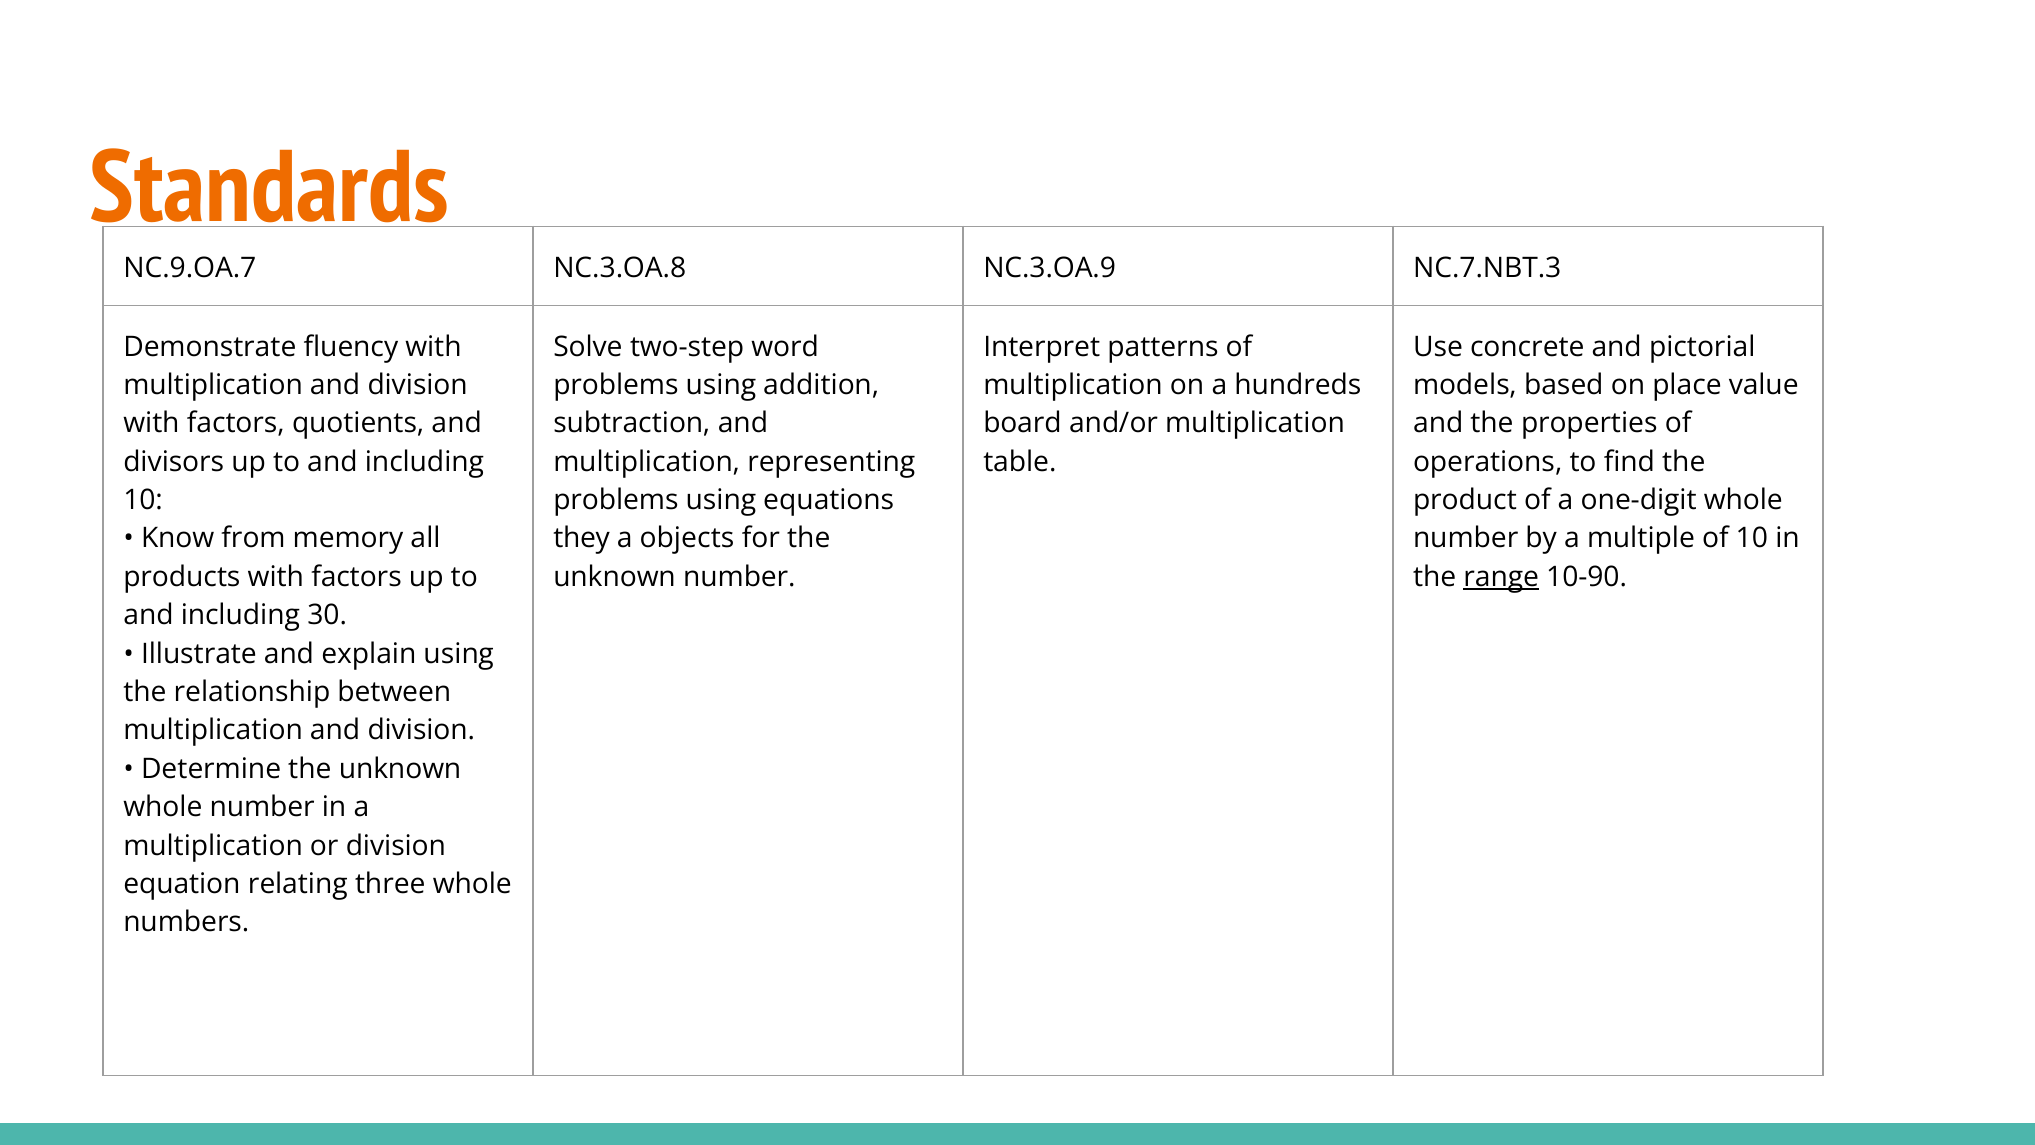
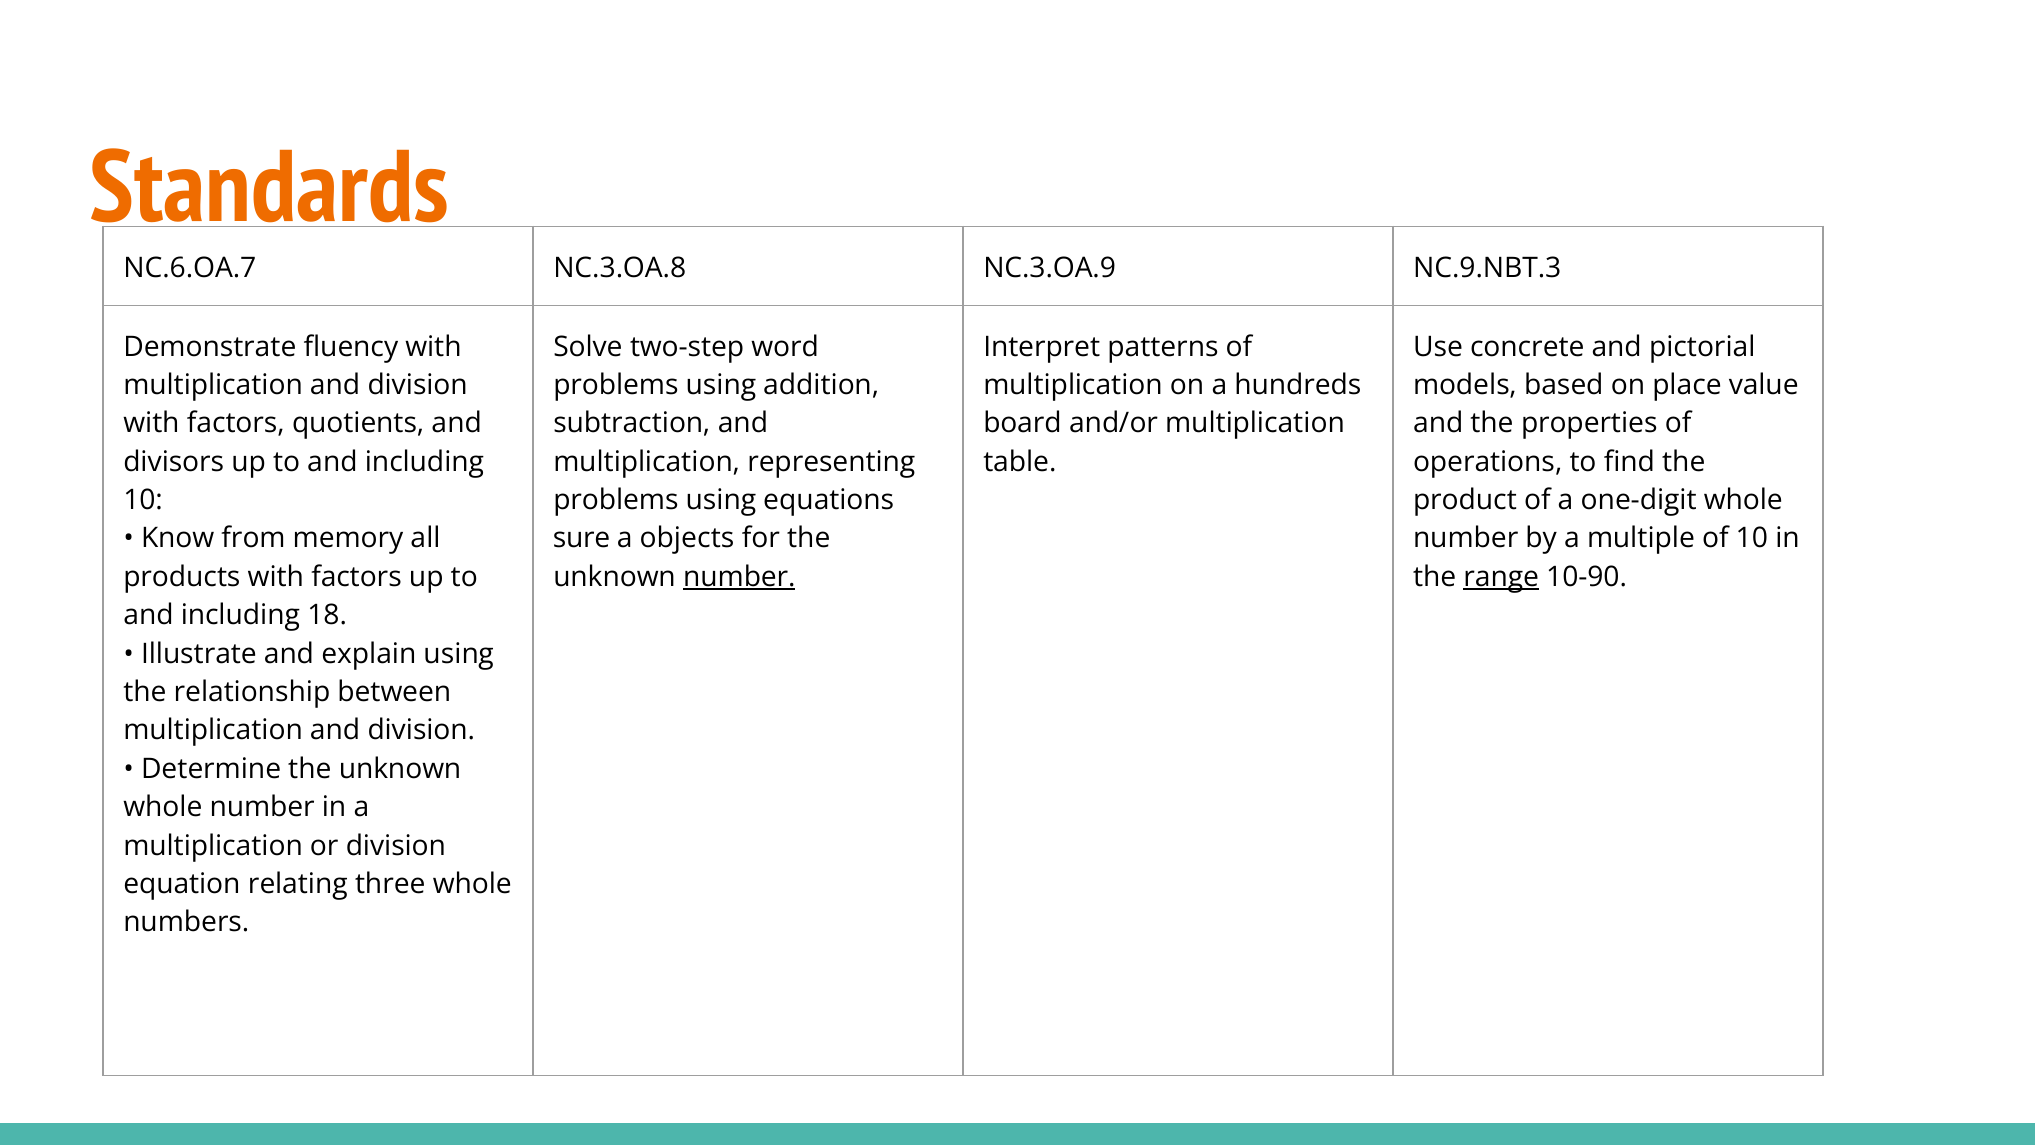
NC.9.OA.7: NC.9.OA.7 -> NC.6.OA.7
NC.7.NBT.3: NC.7.NBT.3 -> NC.9.NBT.3
they: they -> sure
number at (739, 577) underline: none -> present
30: 30 -> 18
